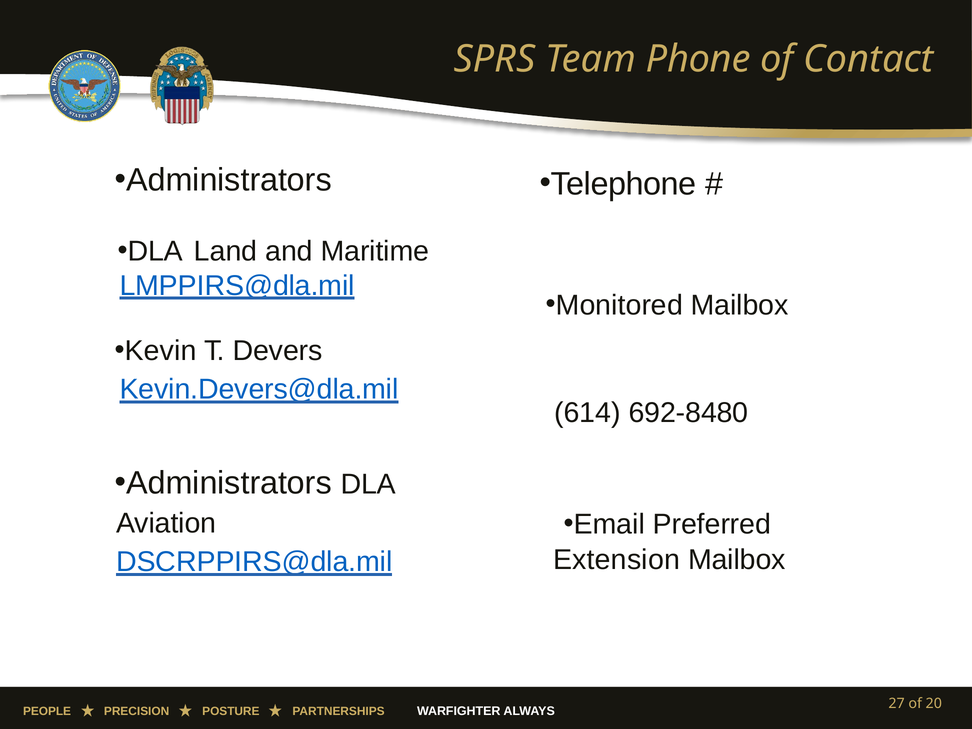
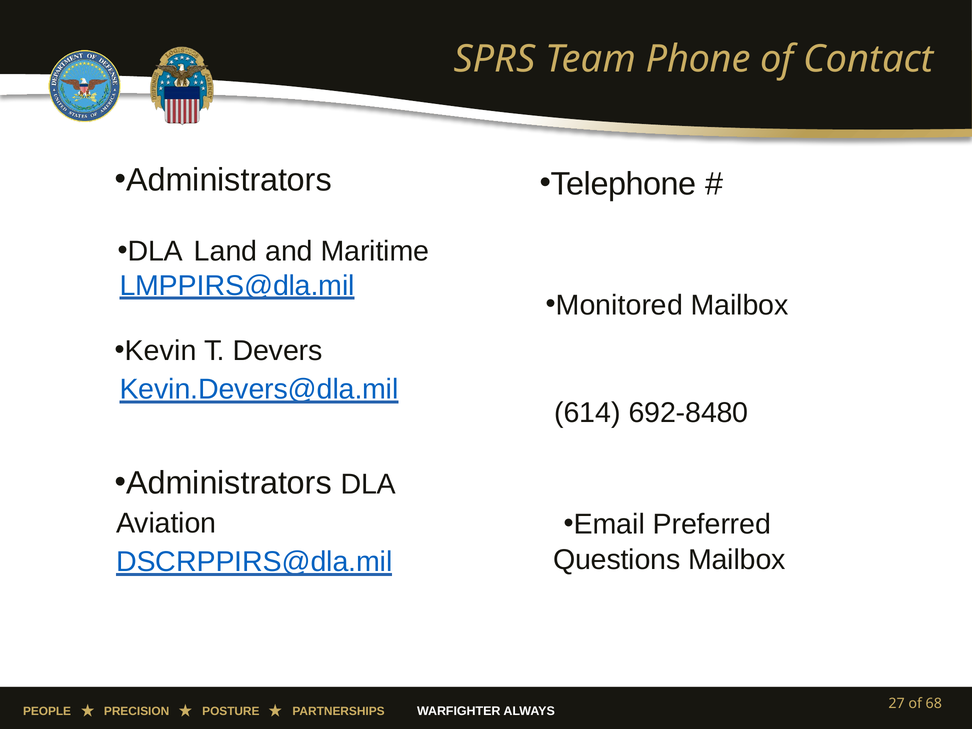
Extension: Extension -> Questions
20: 20 -> 68
